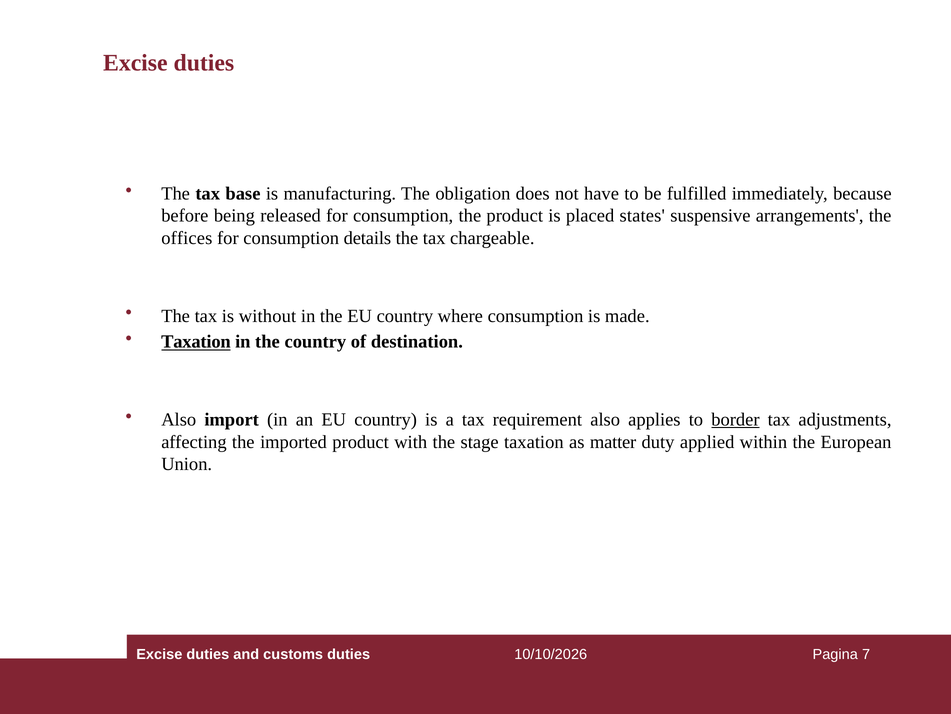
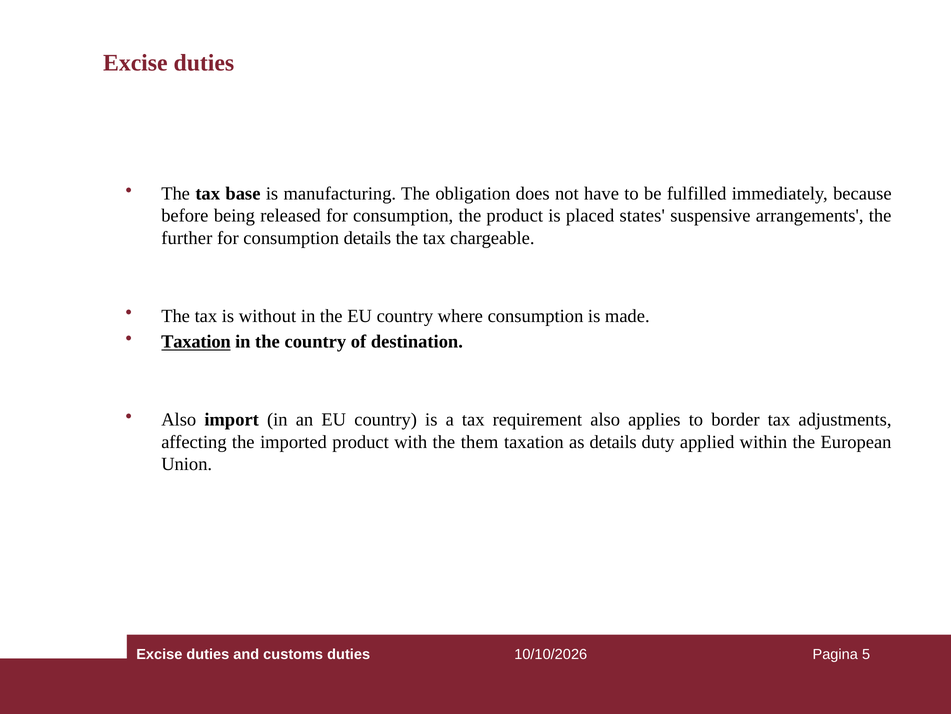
offices: offices -> further
border underline: present -> none
stage: stage -> them
as matter: matter -> details
7: 7 -> 5
